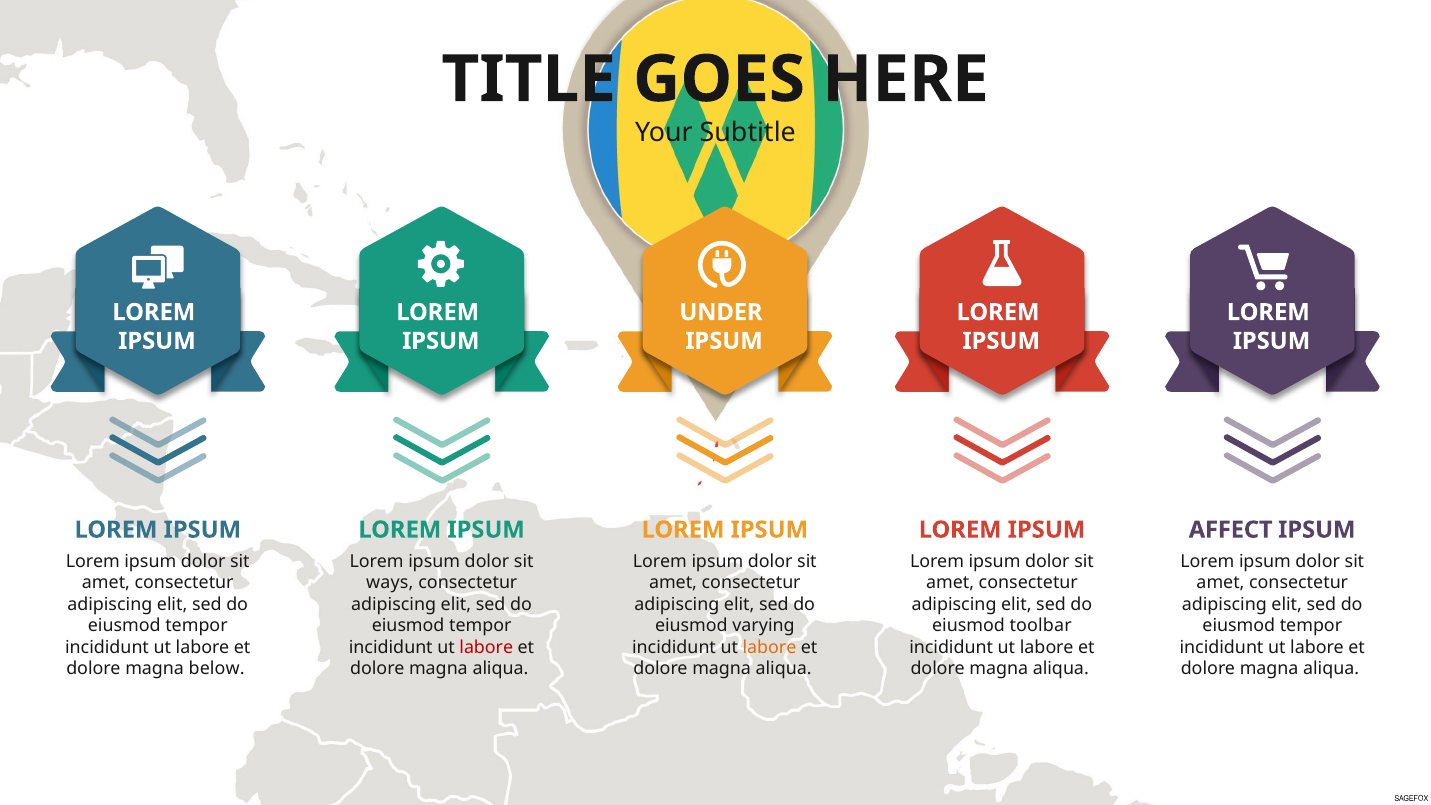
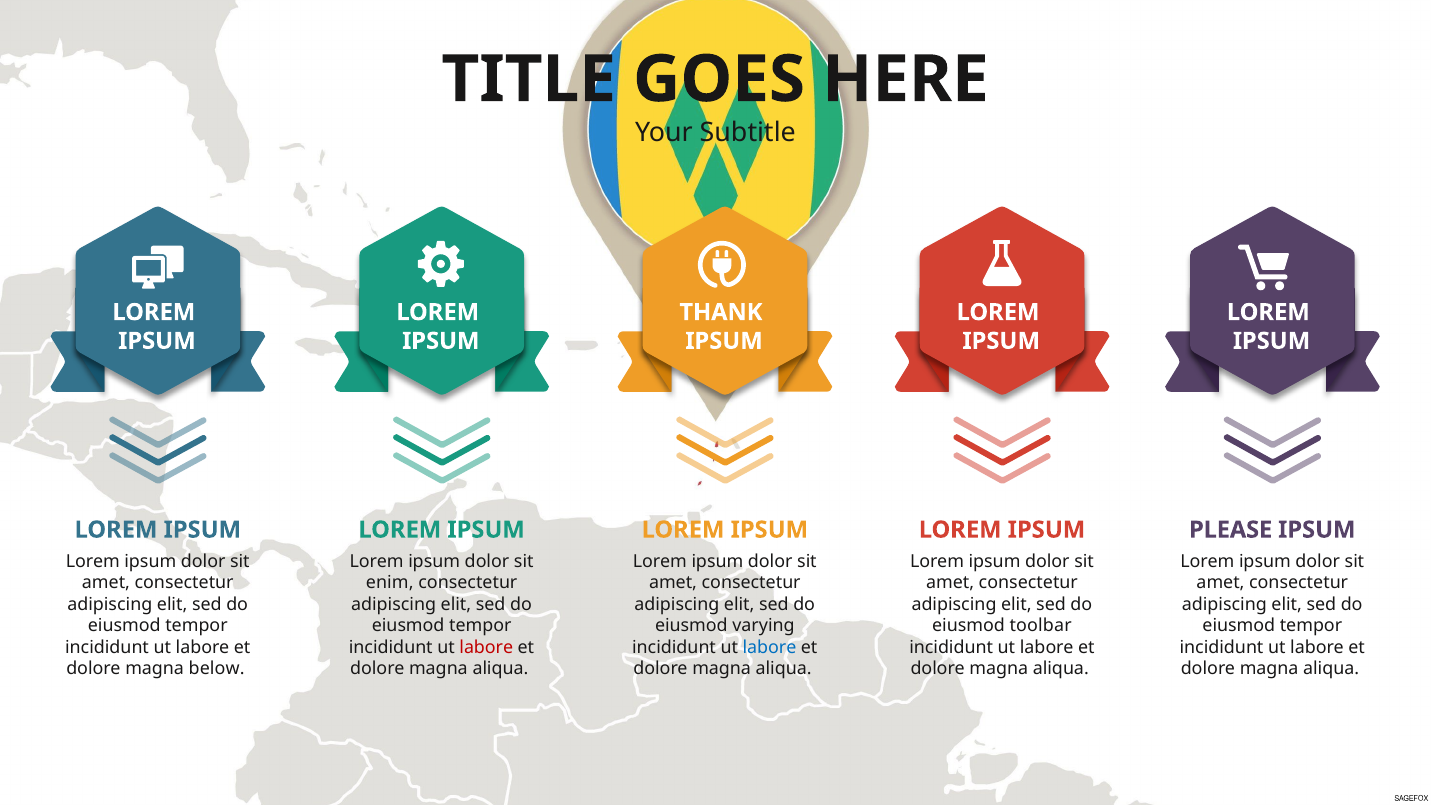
UNDER: UNDER -> THANK
AFFECT: AFFECT -> PLEASE
ways: ways -> enim
labore at (770, 647) colour: orange -> blue
